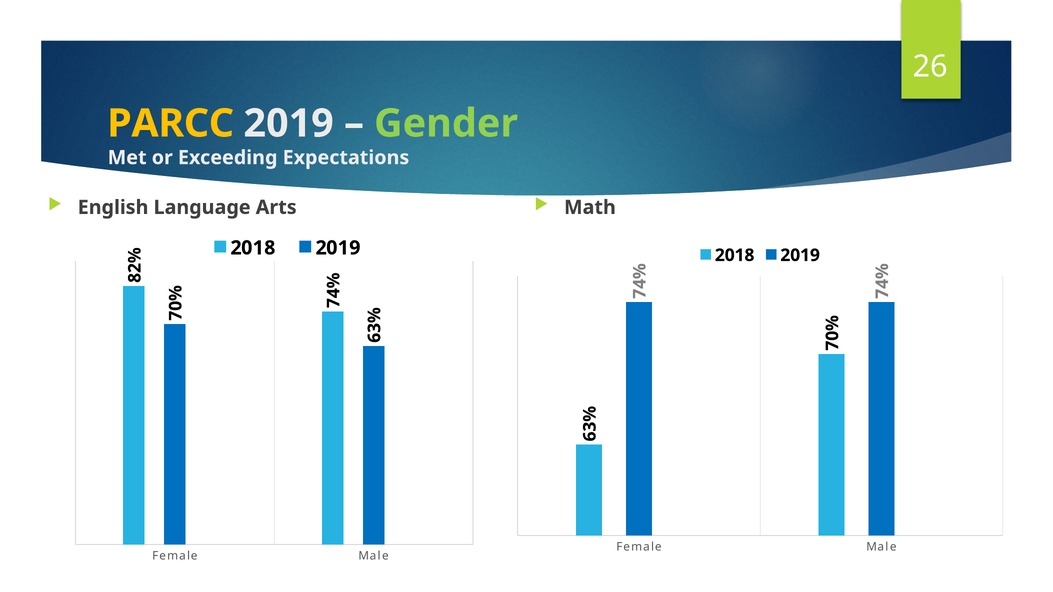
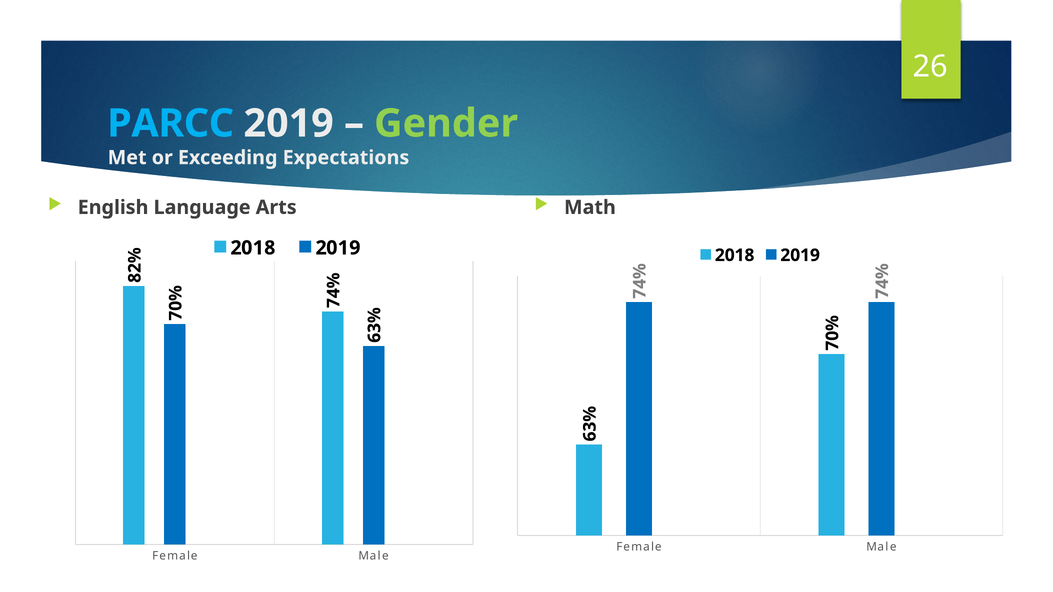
PARCC colour: yellow -> light blue
